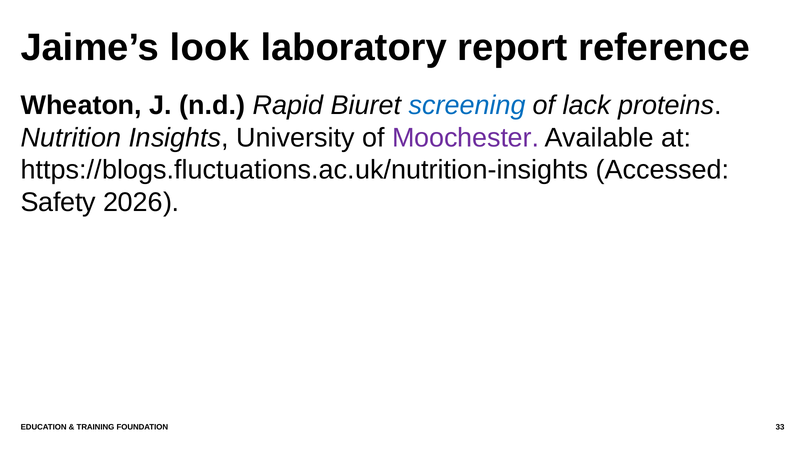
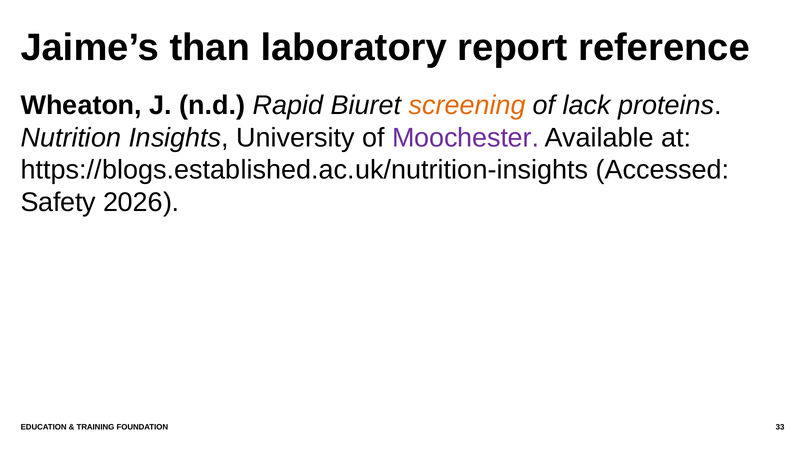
look: look -> than
screening colour: blue -> orange
https://blogs.fluctuations.ac.uk/nutrition-insights: https://blogs.fluctuations.ac.uk/nutrition-insights -> https://blogs.established.ac.uk/nutrition-insights
